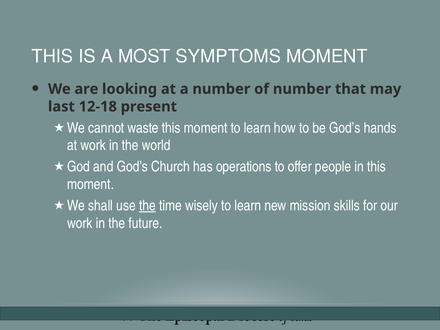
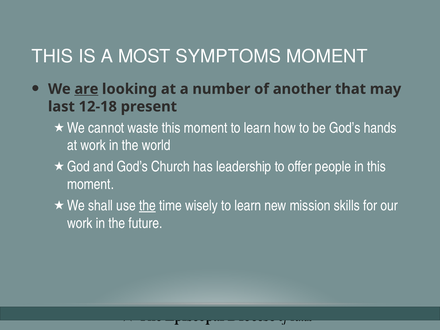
are underline: none -> present
of number: number -> another
operations: operations -> leadership
